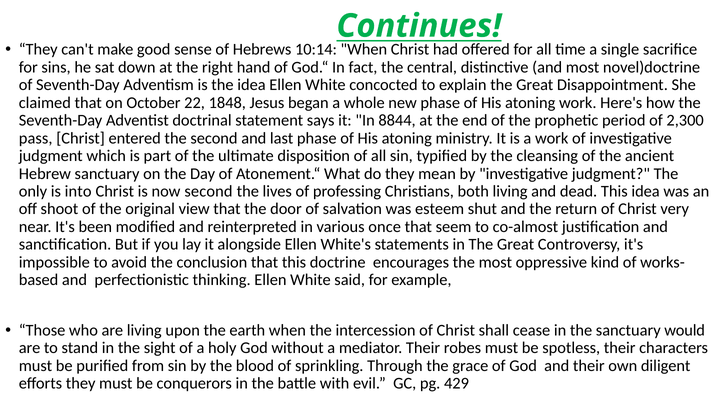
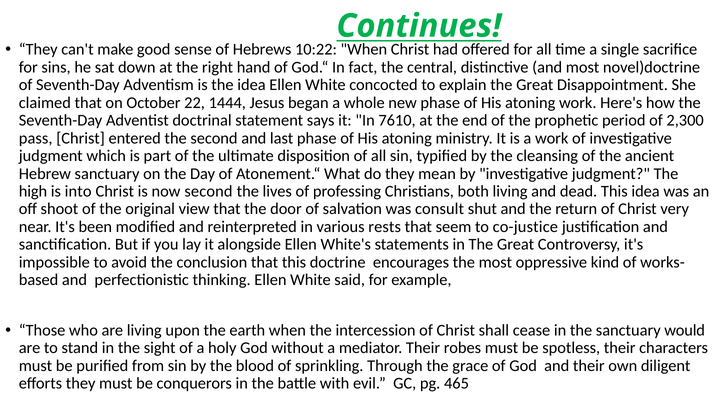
10:14: 10:14 -> 10:22
1848: 1848 -> 1444
8844: 8844 -> 7610
only: only -> high
esteem: esteem -> consult
once: once -> rests
co-almost: co-almost -> co-justice
429: 429 -> 465
